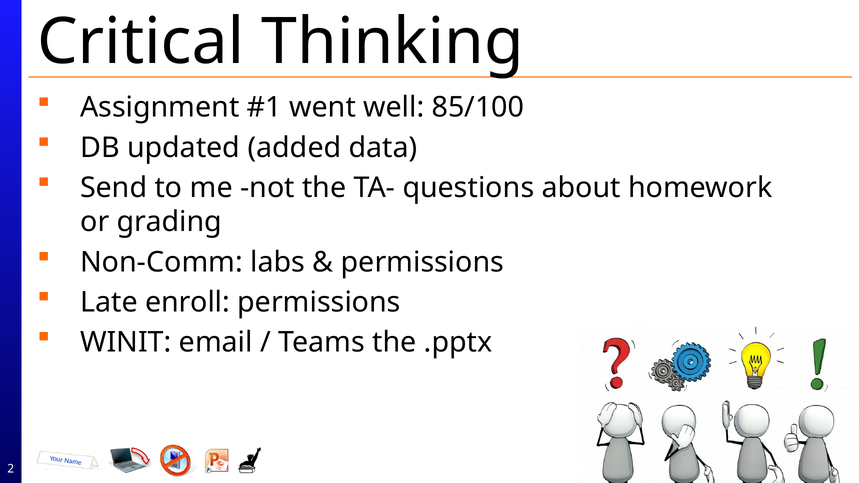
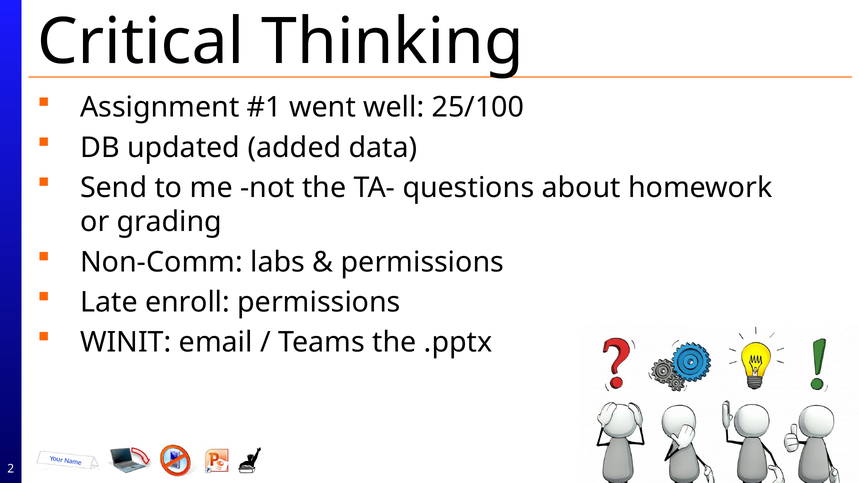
85/100: 85/100 -> 25/100
